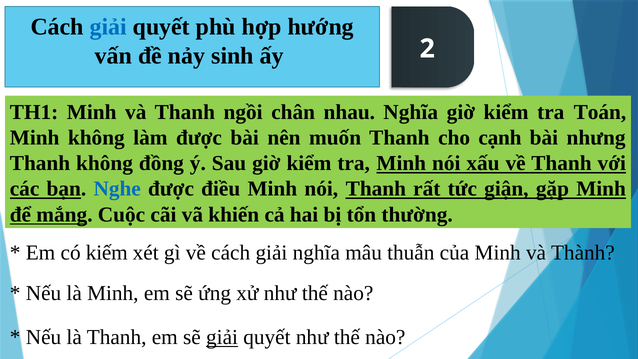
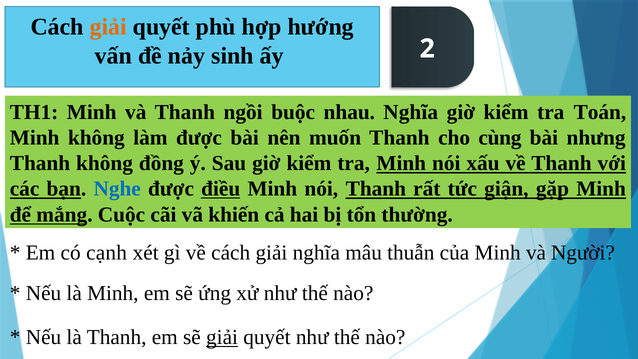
giải at (108, 27) colour: blue -> orange
chân: chân -> buộc
cạnh: cạnh -> cùng
điều underline: none -> present
kiếm: kiếm -> cạnh
Thành: Thành -> Người
